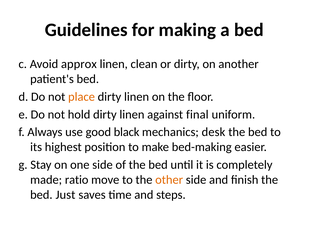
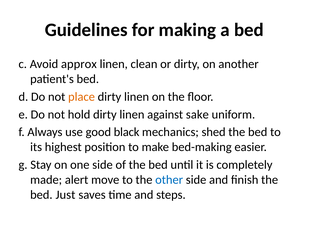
final: final -> sake
desk: desk -> shed
ratio: ratio -> alert
other colour: orange -> blue
